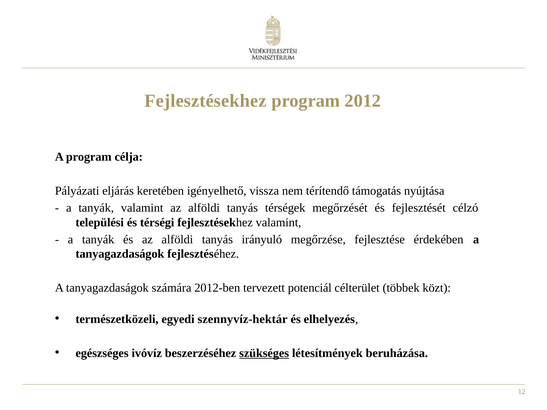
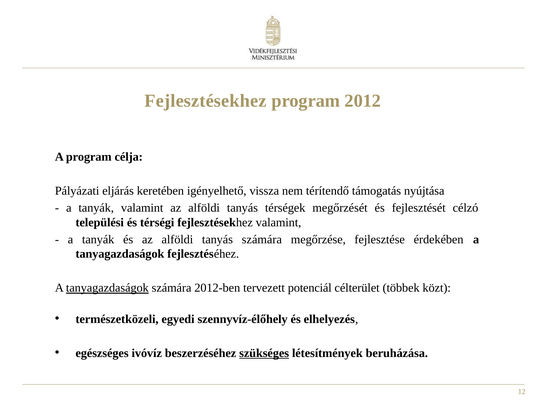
tanyás irányuló: irányuló -> számára
tanyagazdaságok at (107, 288) underline: none -> present
szennyvíz-hektár: szennyvíz-hektár -> szennyvíz-élőhely
